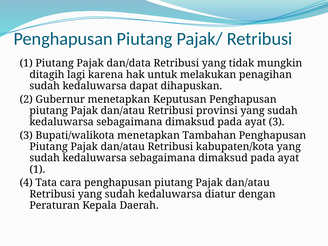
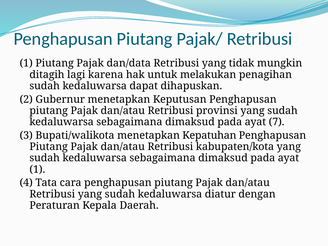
ayat 3: 3 -> 7
Tambahan: Tambahan -> Kepatuhan
